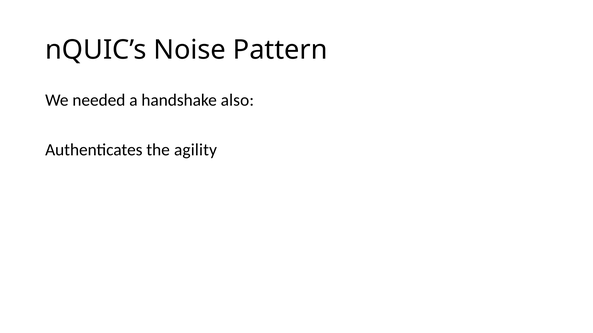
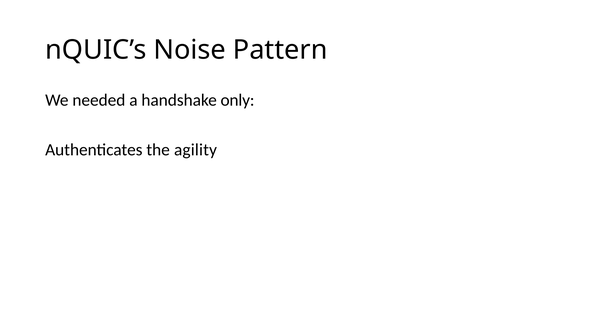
also: also -> only
